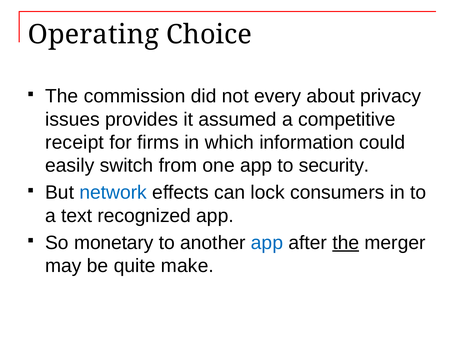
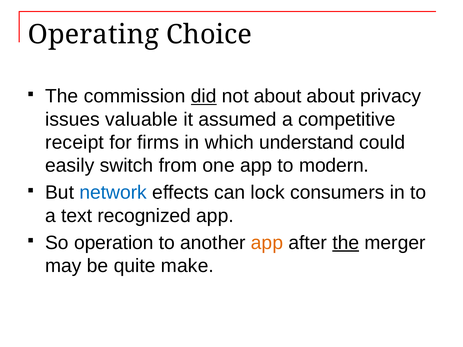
did underline: none -> present
not every: every -> about
provides: provides -> valuable
information: information -> understand
security: security -> modern
monetary: monetary -> operation
app at (267, 243) colour: blue -> orange
